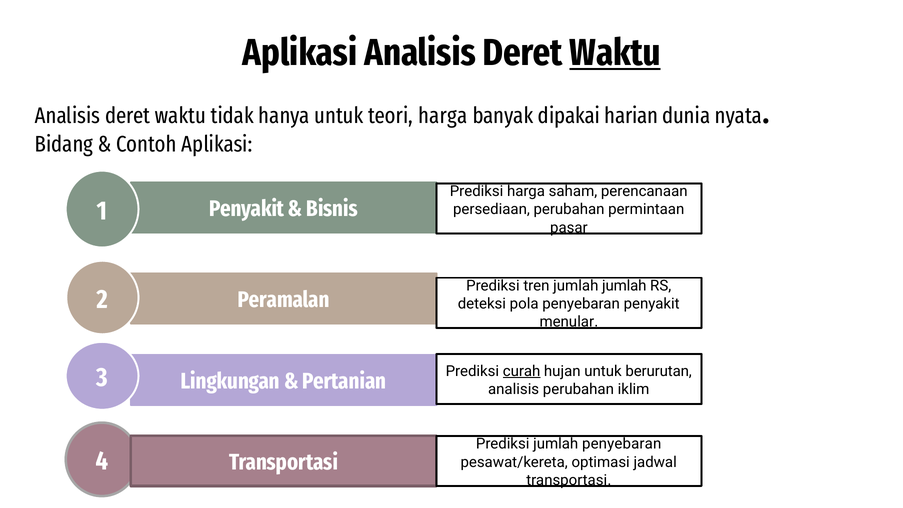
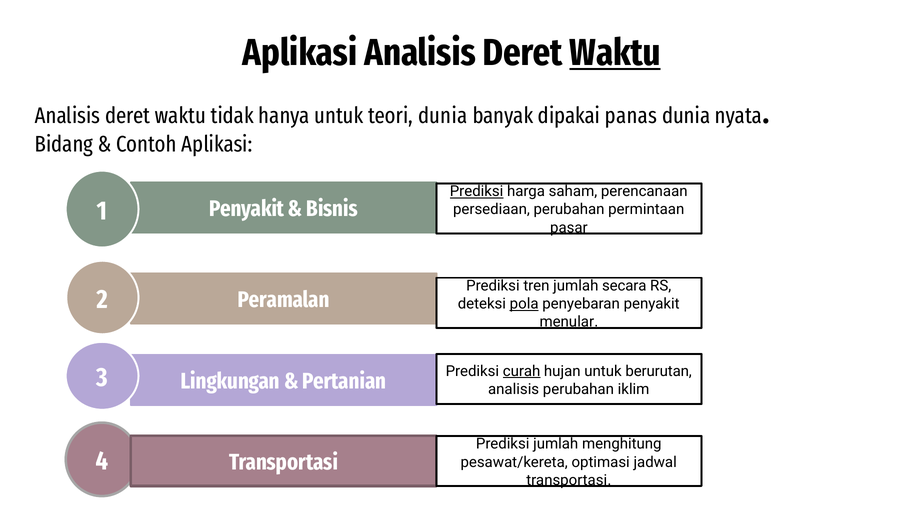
teori harga: harga -> dunia
harian: harian -> panas
Prediksi at (477, 191) underline: none -> present
jumlah jumlah: jumlah -> secara
pola underline: none -> present
jumlah penyebaran: penyebaran -> menghitung
